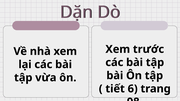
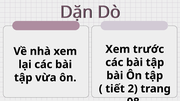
6: 6 -> 2
